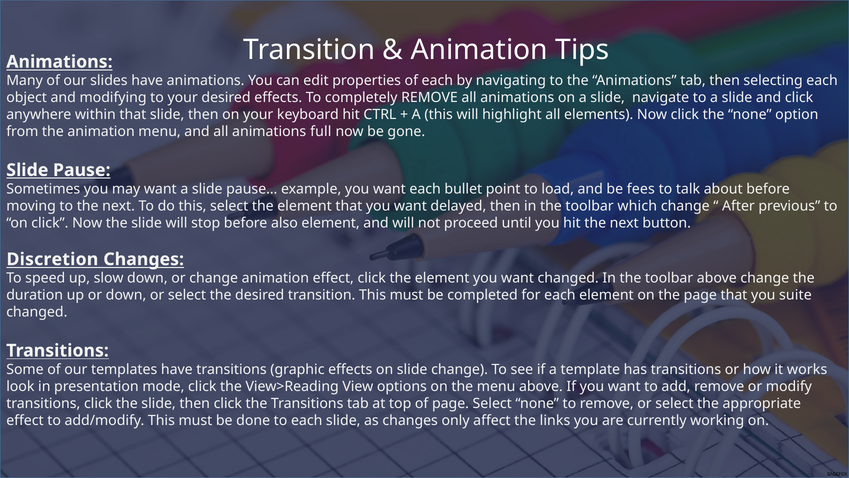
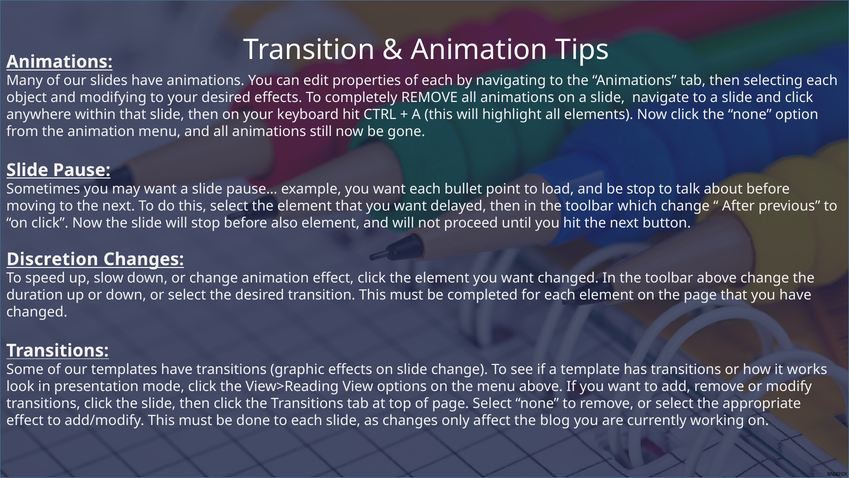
full: full -> still
be fees: fees -> stop
you suite: suite -> have
links: links -> blog
